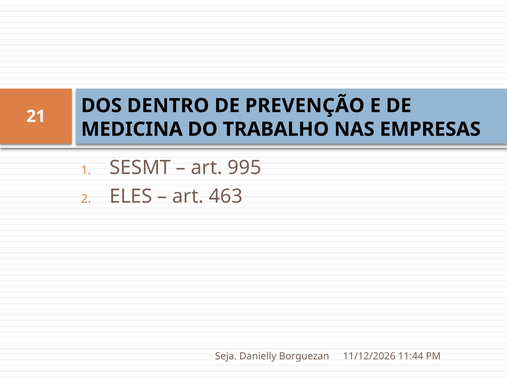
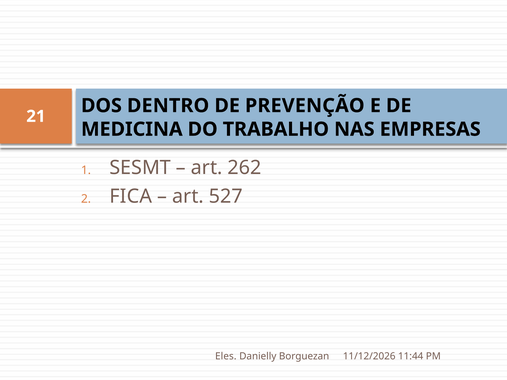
995: 995 -> 262
ELES: ELES -> FICA
463: 463 -> 527
Seja: Seja -> Eles
